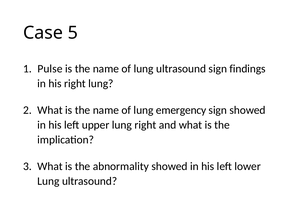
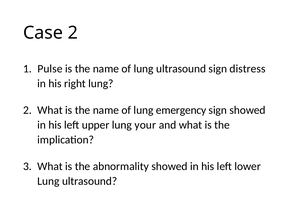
Case 5: 5 -> 2
findings: findings -> distress
lung right: right -> your
